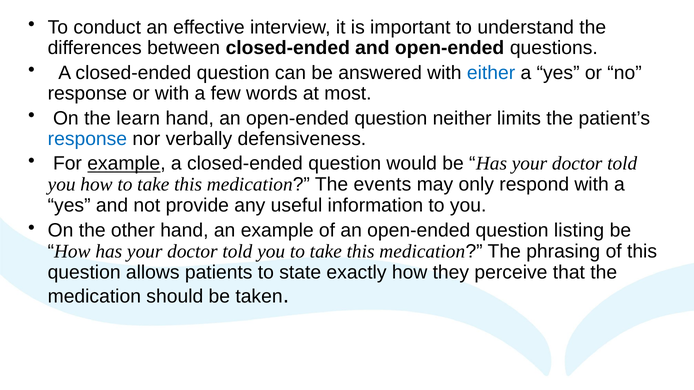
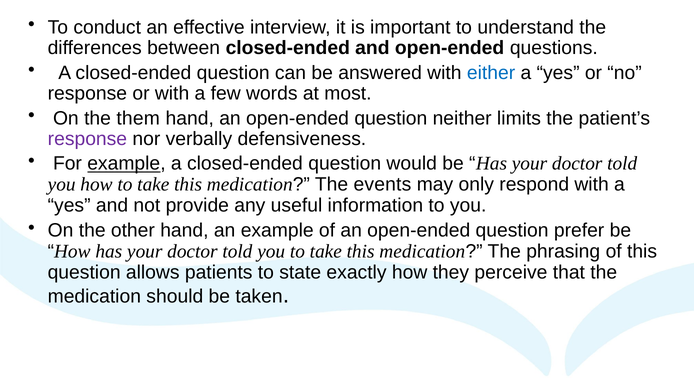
learn: learn -> them
response at (87, 139) colour: blue -> purple
listing: listing -> prefer
